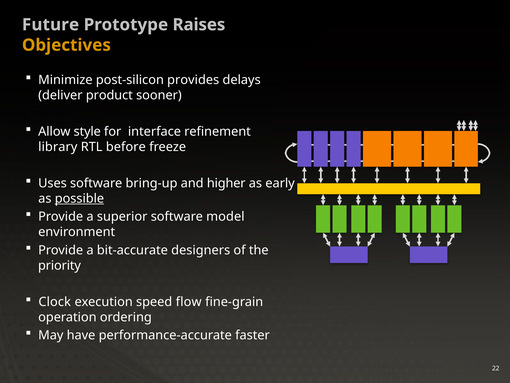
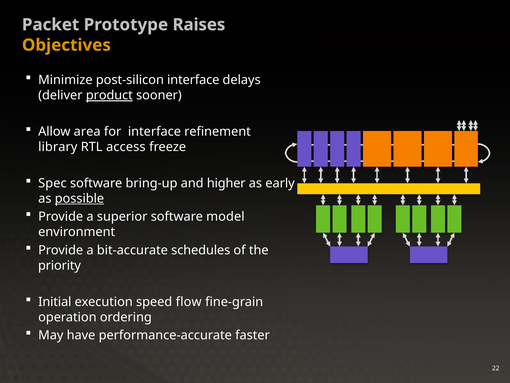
Future: Future -> Packet
post-silicon provides: provides -> interface
product underline: none -> present
style: style -> area
before: before -> access
Uses: Uses -> Spec
designers: designers -> schedules
Clock: Clock -> Initial
